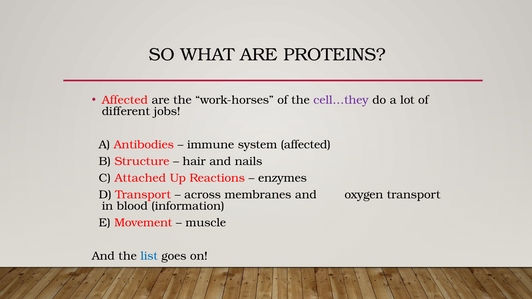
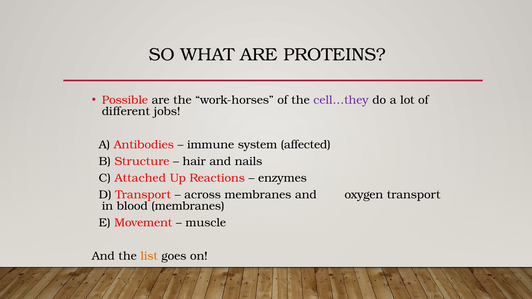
Affected at (125, 100): Affected -> Possible
blood information: information -> membranes
list colour: blue -> orange
